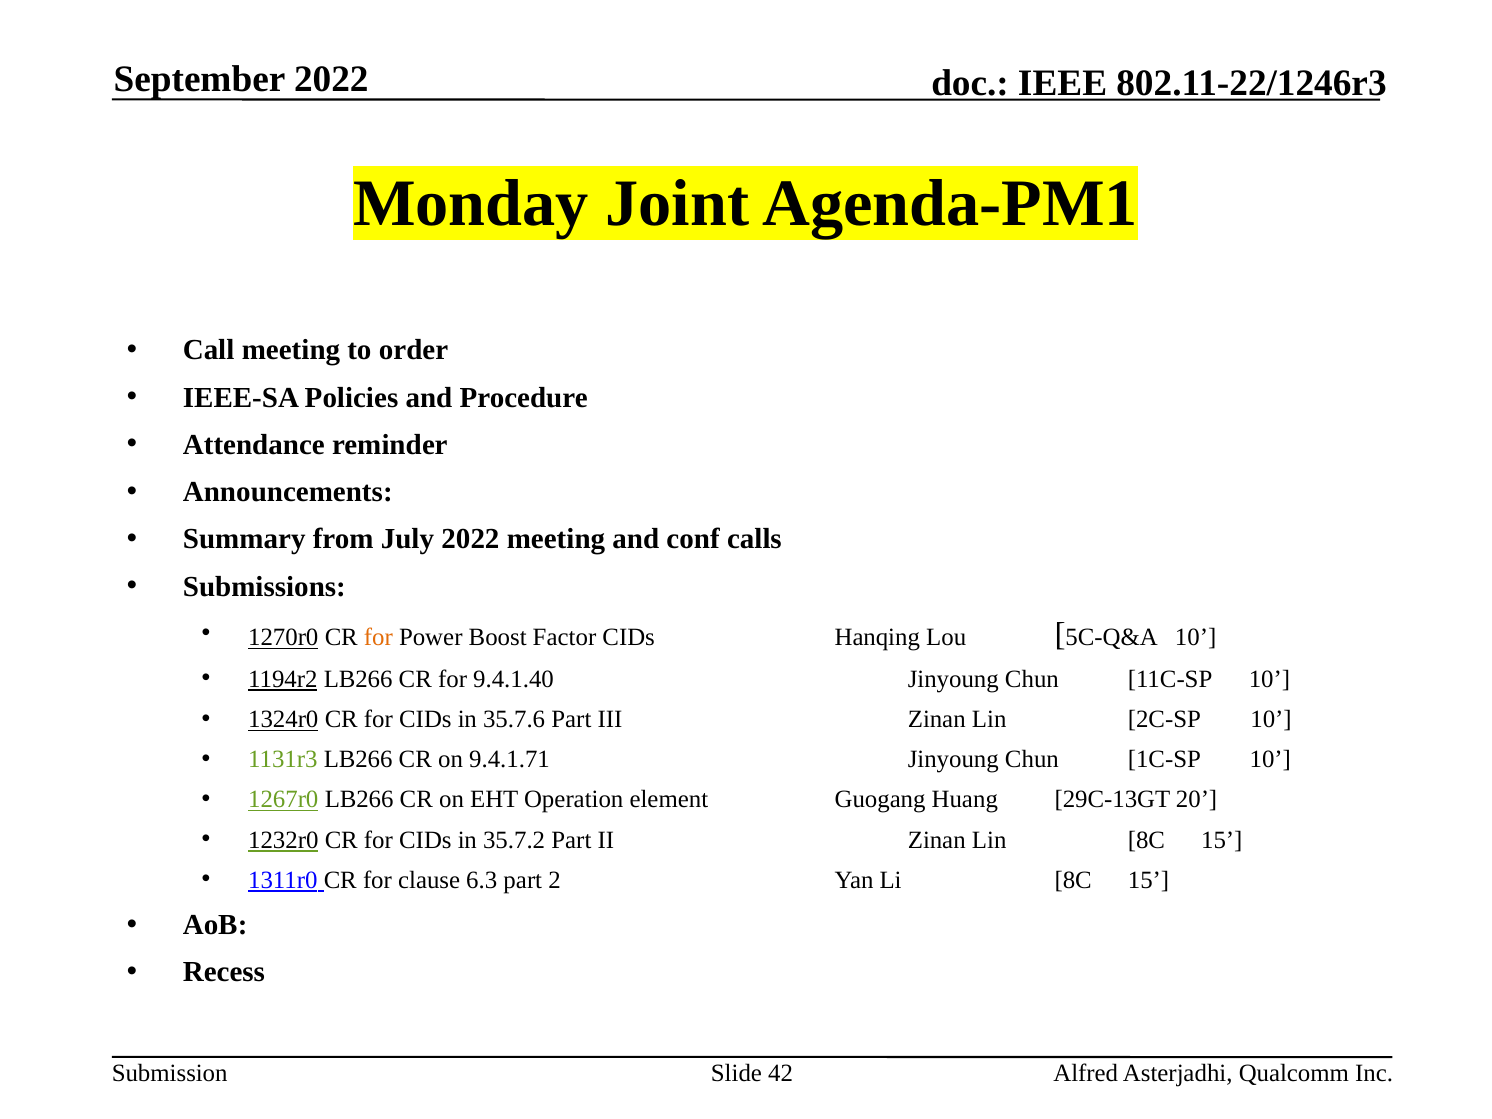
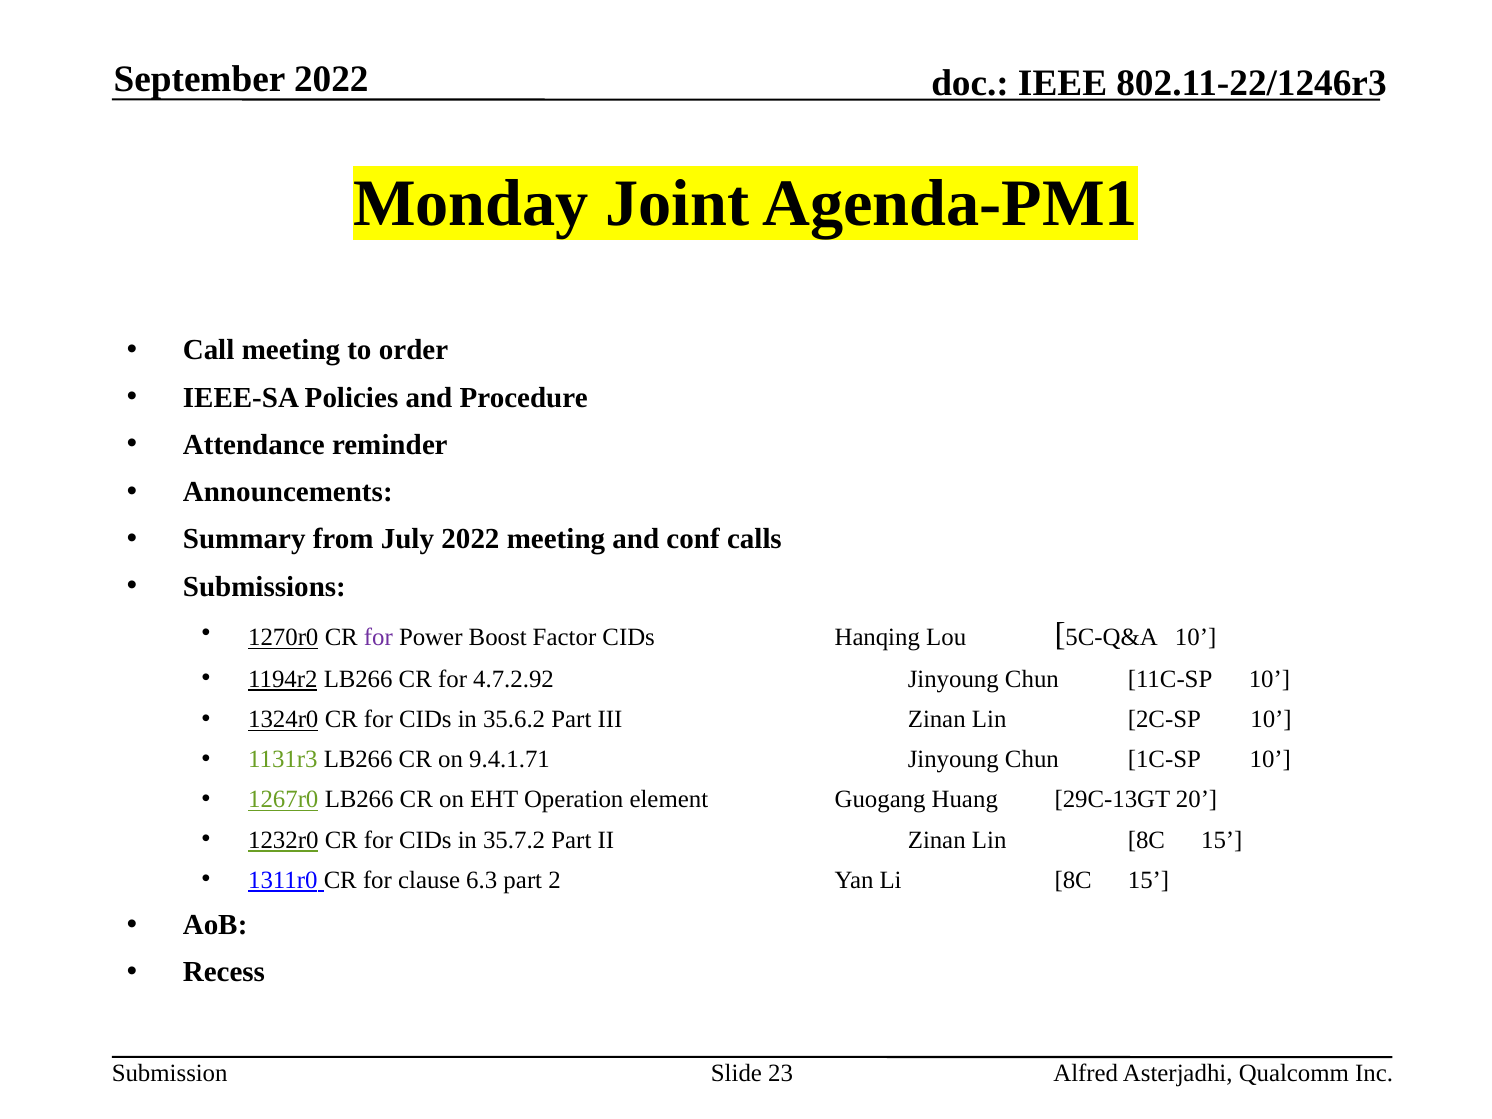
for at (378, 637) colour: orange -> purple
9.4.1.40: 9.4.1.40 -> 4.7.2.92
35.7.6: 35.7.6 -> 35.6.2
42: 42 -> 23
